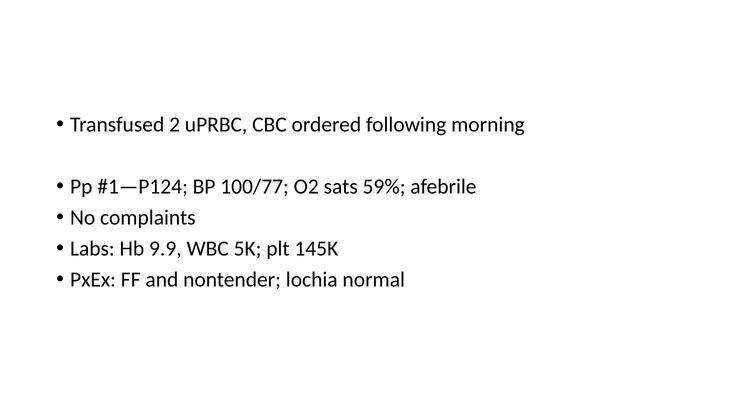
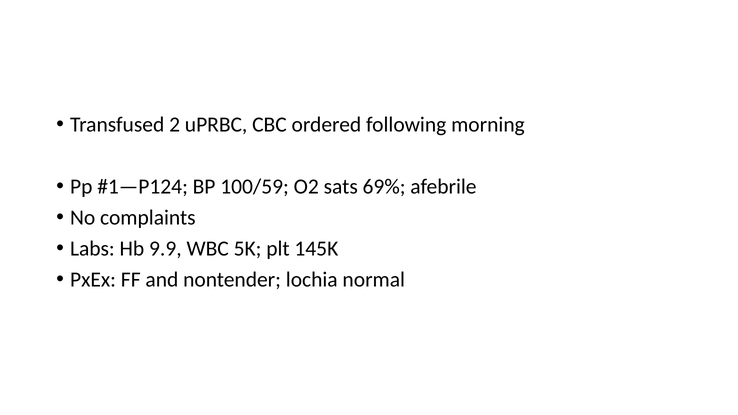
100/77: 100/77 -> 100/59
59%: 59% -> 69%
